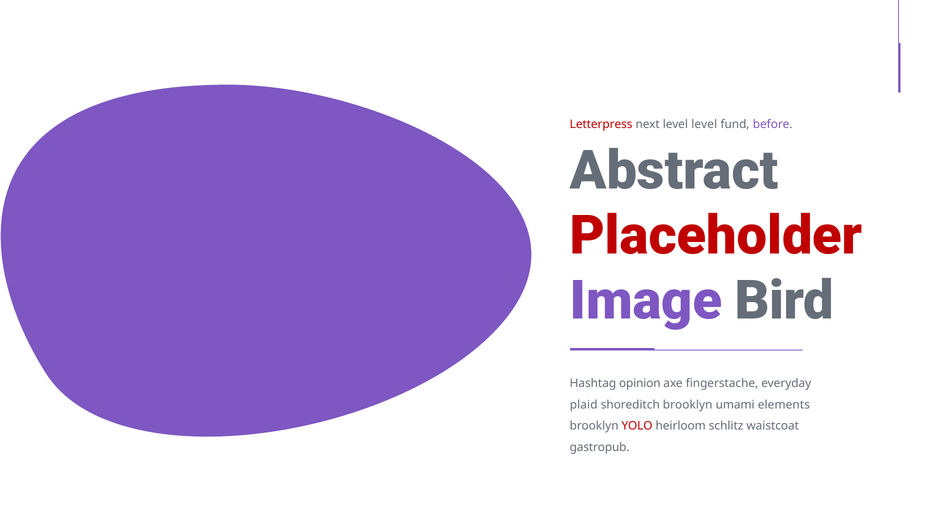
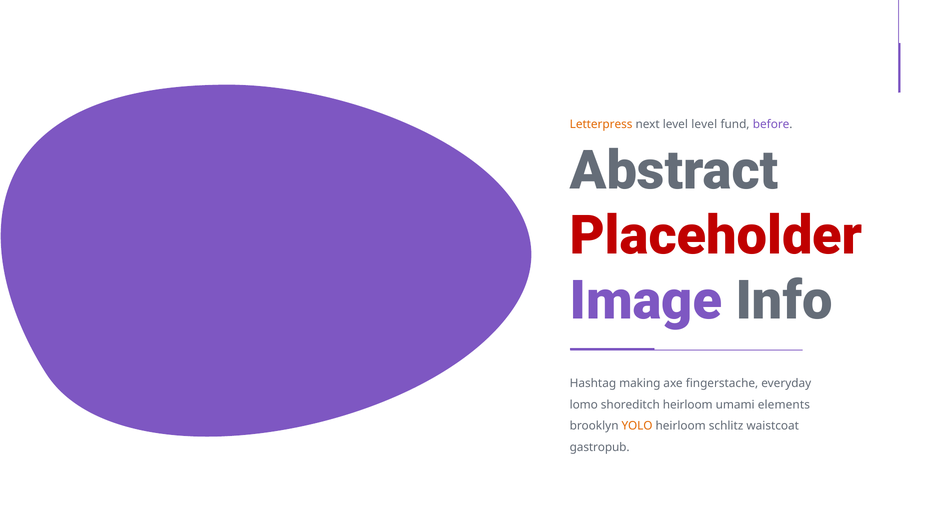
Letterpress colour: red -> orange
Bird: Bird -> Info
opinion: opinion -> making
plaid: plaid -> lomo
shoreditch brooklyn: brooklyn -> heirloom
YOLO colour: red -> orange
